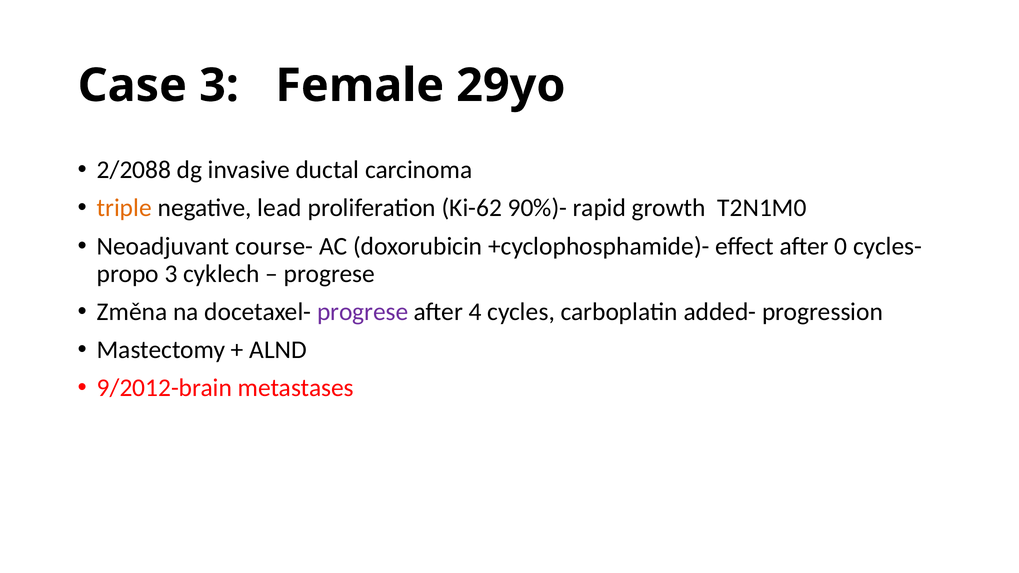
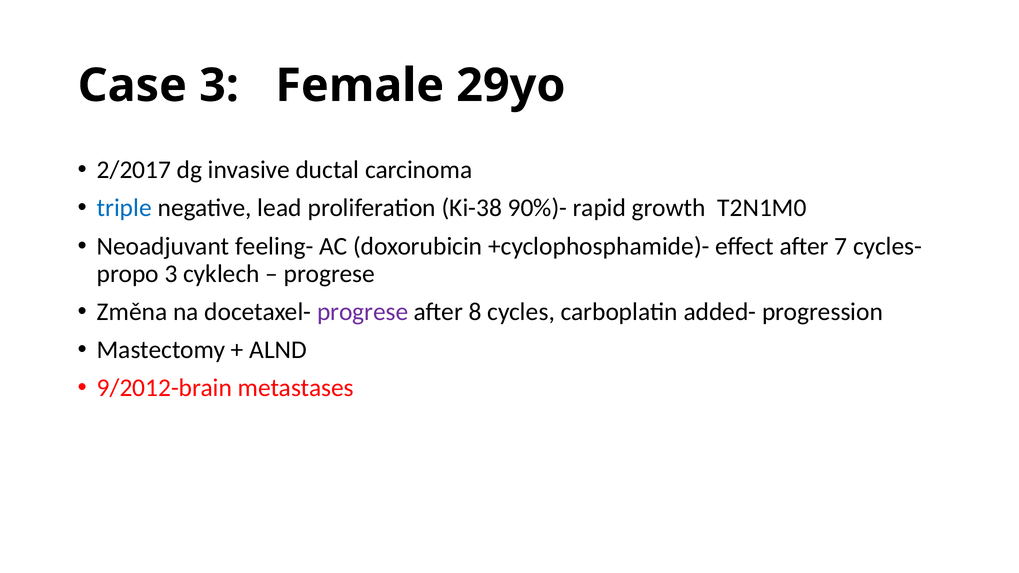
2/2088: 2/2088 -> 2/2017
triple colour: orange -> blue
Ki-62: Ki-62 -> Ki-38
course-: course- -> feeling-
0: 0 -> 7
4: 4 -> 8
